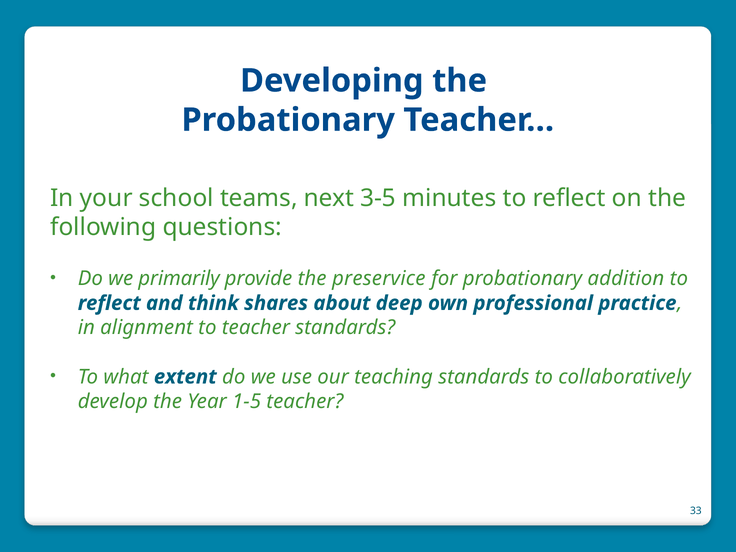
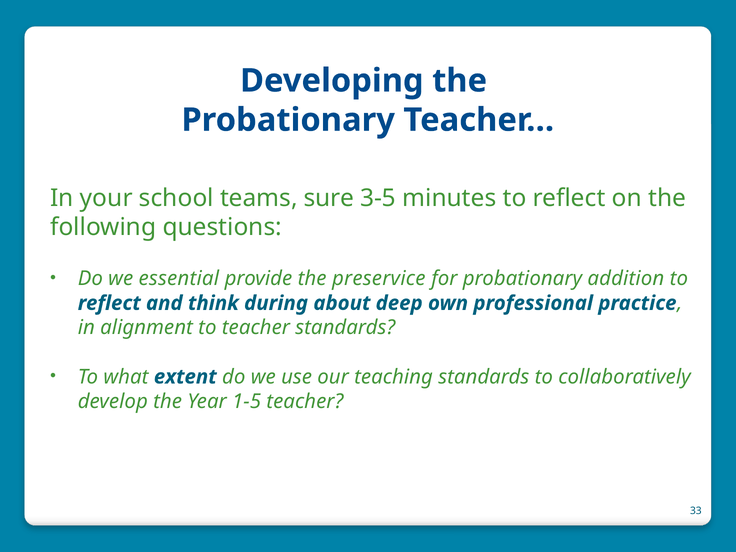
next: next -> sure
primarily: primarily -> essential
shares: shares -> during
